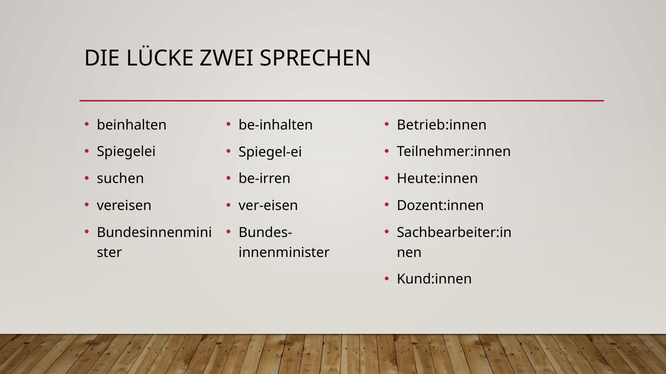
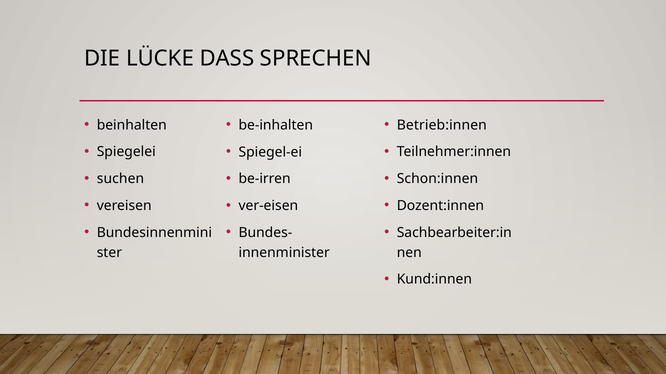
ZWEI: ZWEI -> DASS
Heute:innen: Heute:innen -> Schon:innen
